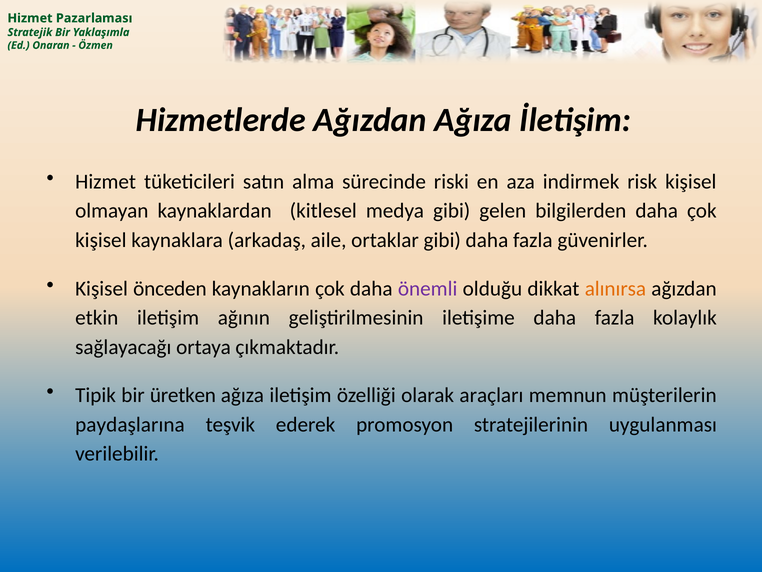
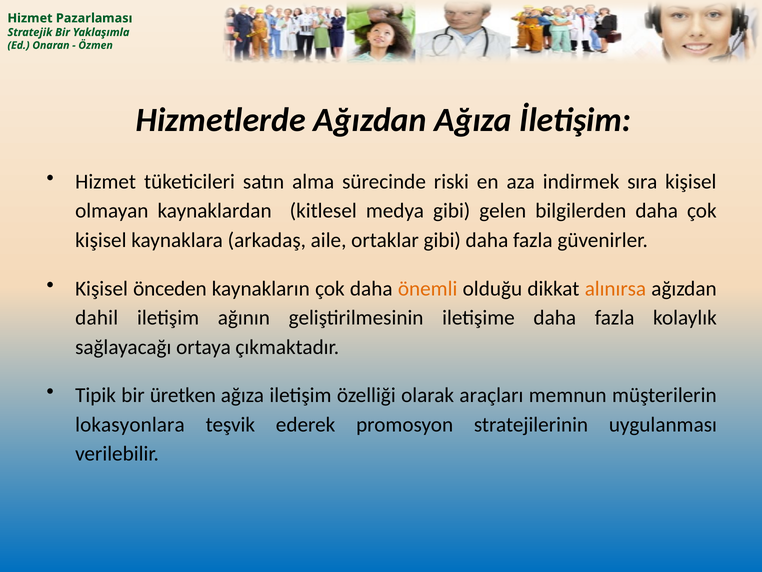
risk: risk -> sıra
önemli colour: purple -> orange
etkin: etkin -> dahil
paydaşlarına: paydaşlarına -> lokasyonlara
